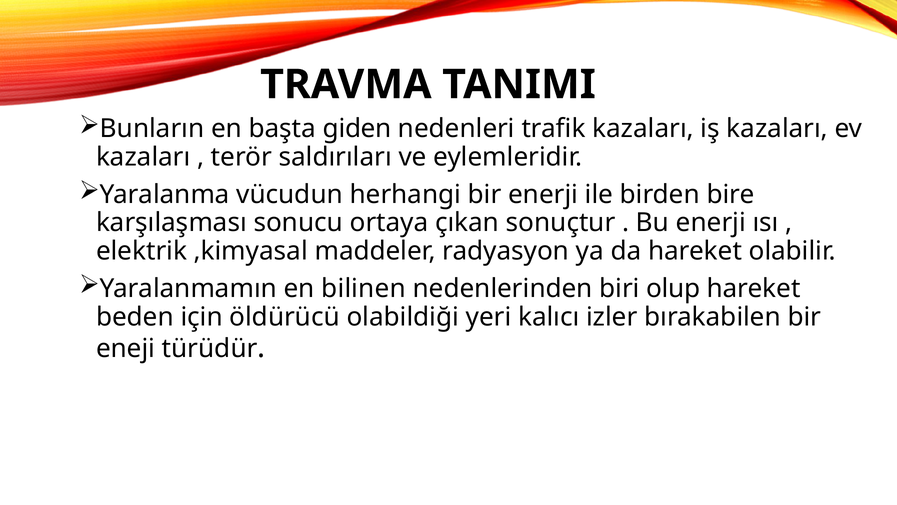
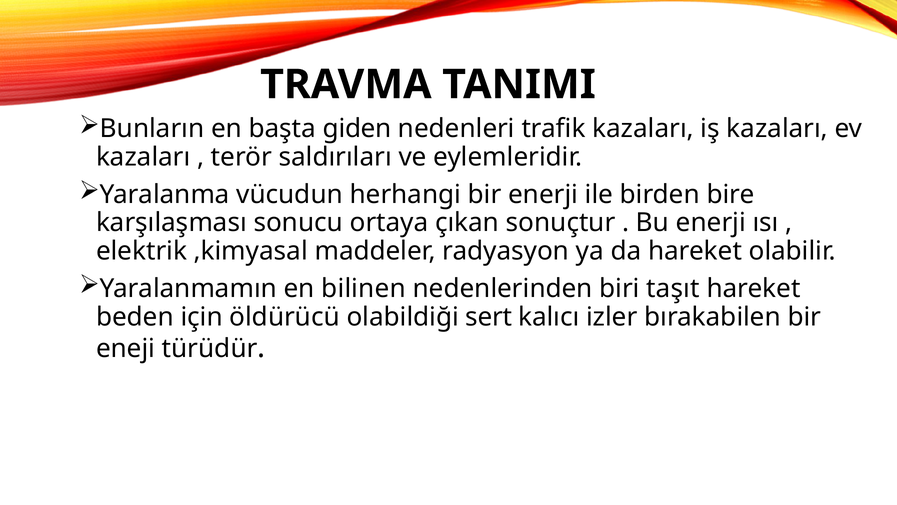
olup: olup -> taşıt
yeri: yeri -> sert
